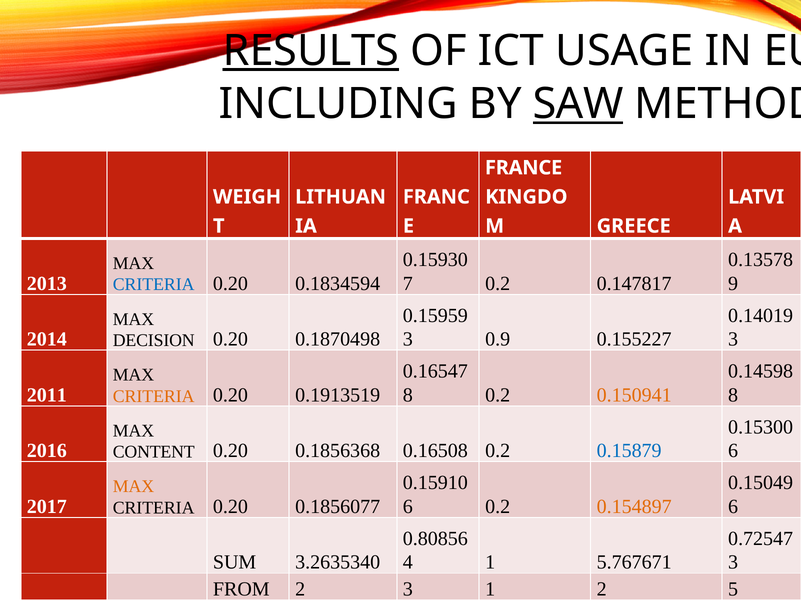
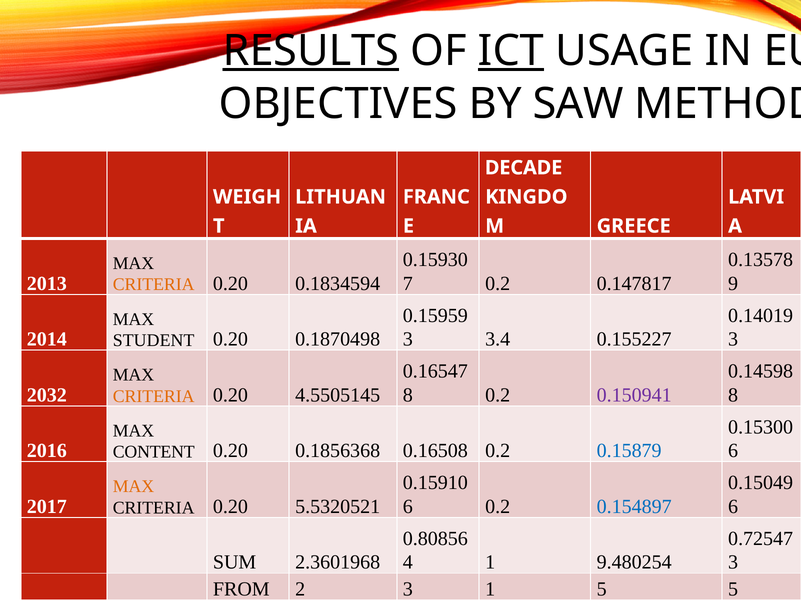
ICT underline: none -> present
INCLUDING: INCLUDING -> OBJECTIVES
SAW underline: present -> none
FRANCE: FRANCE -> DECADE
CRITERIA at (154, 284) colour: blue -> orange
0.9: 0.9 -> 3.4
DECISION: DECISION -> STUDENT
2011: 2011 -> 2032
0.150941 colour: orange -> purple
0.1913519: 0.1913519 -> 4.5505145
0.154897 colour: orange -> blue
0.1856077: 0.1856077 -> 5.5320521
3.2635340: 3.2635340 -> 2.3601968
5.767671: 5.767671 -> 9.480254
1 2: 2 -> 5
